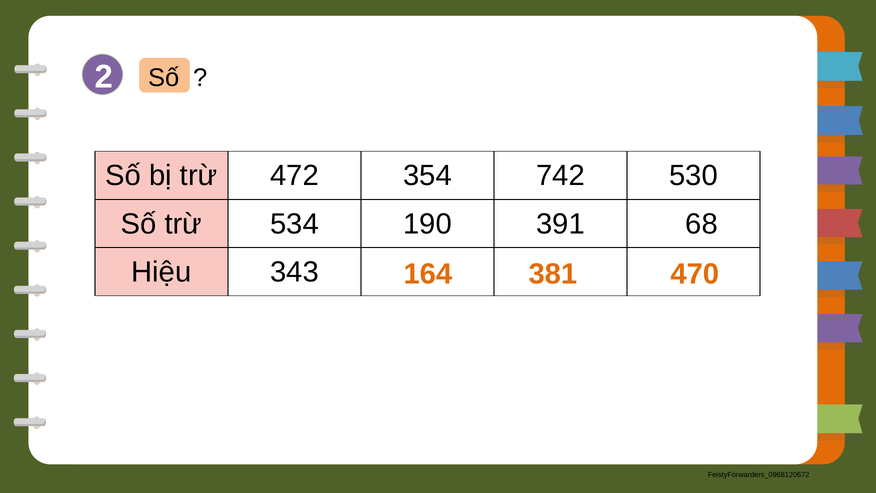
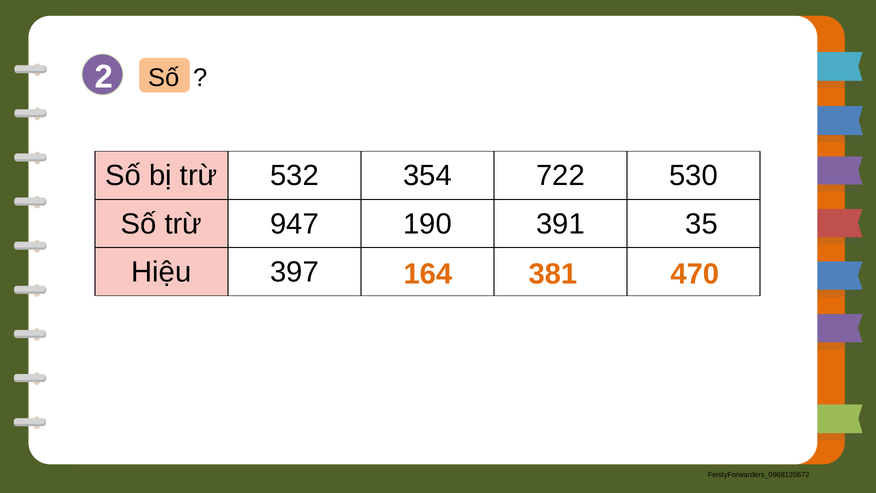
472: 472 -> 532
742: 742 -> 722
534: 534 -> 947
68: 68 -> 35
343: 343 -> 397
